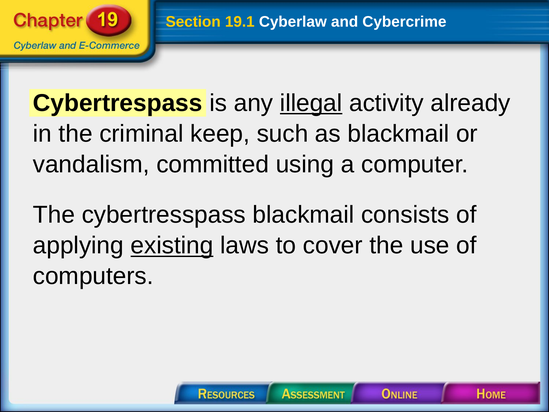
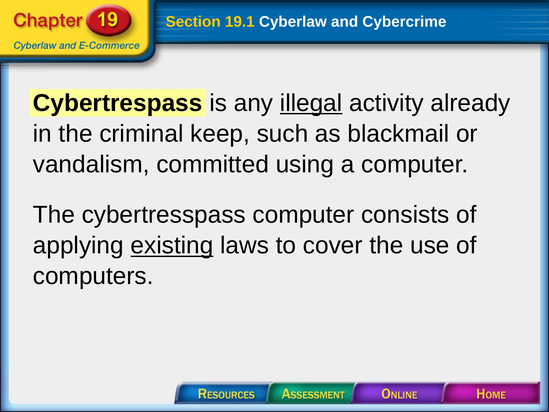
cybertresspass blackmail: blackmail -> computer
